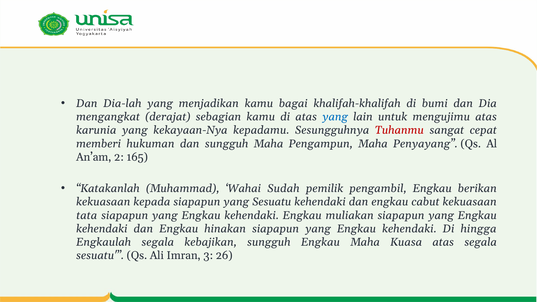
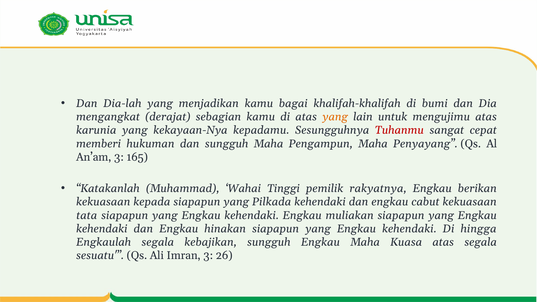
yang at (335, 117) colour: blue -> orange
An’am 2: 2 -> 3
Sudah: Sudah -> Tinggi
pengambil: pengambil -> rakyatnya
yang Sesuatu: Sesuatu -> Pilkada
